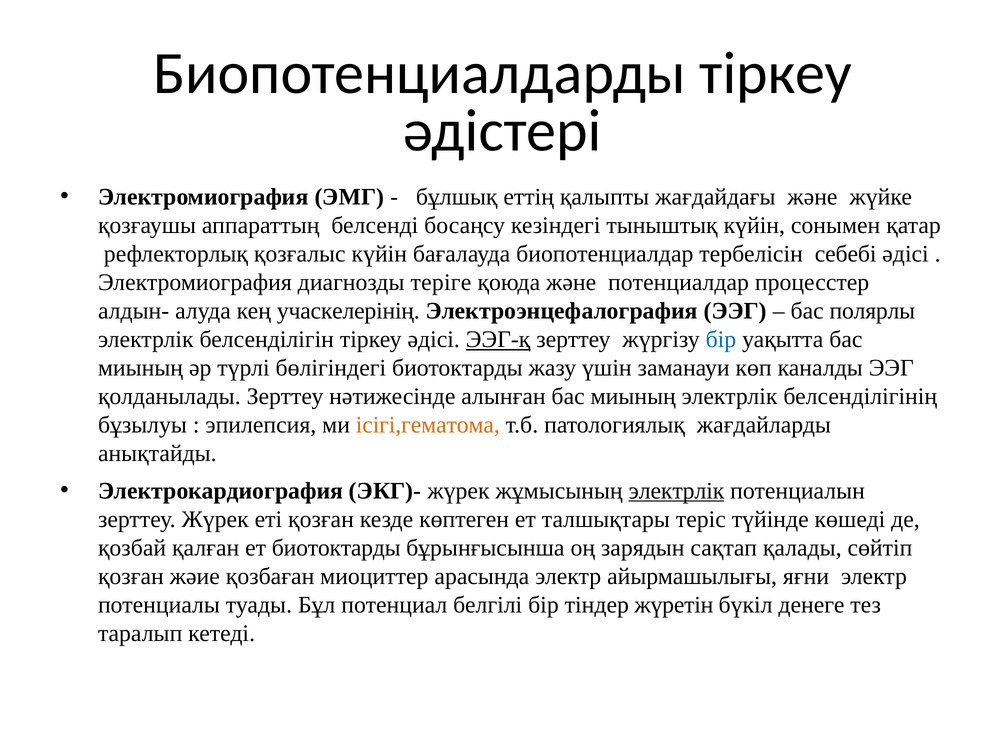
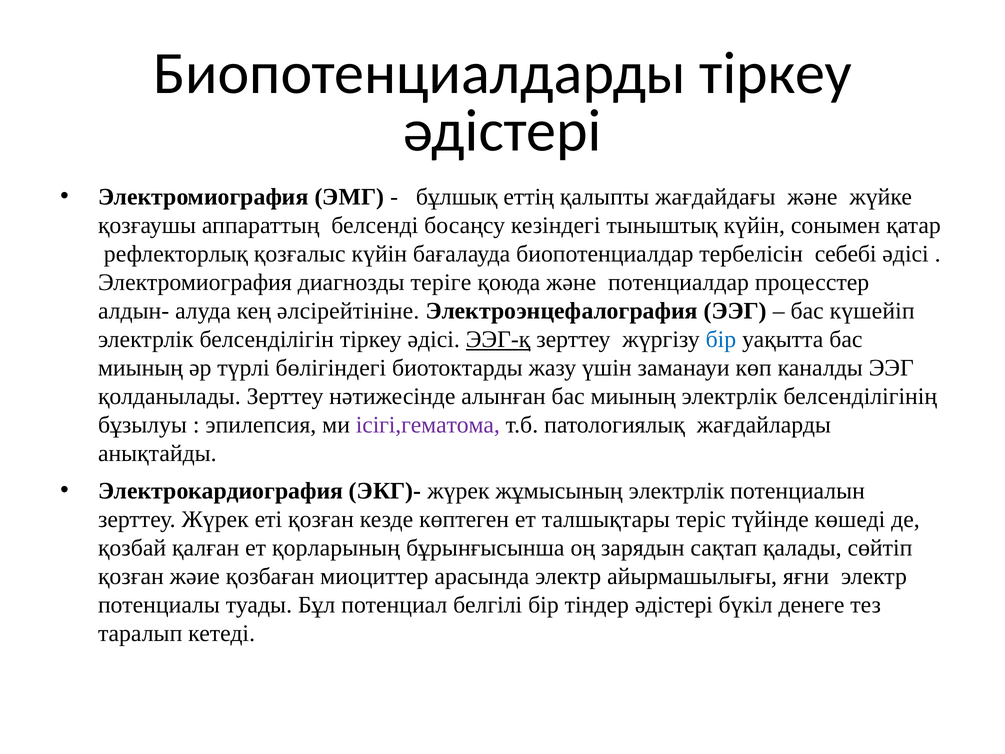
учаскелерінің: учаскелерінің -> әлсірейтініне
полярлы: полярлы -> күшейіп
ісігі,гематома colour: orange -> purple
электрлік at (676, 491) underline: present -> none
ет биотоктарды: биотоктарды -> қорларының
тіндер жүретін: жүретін -> әдістері
